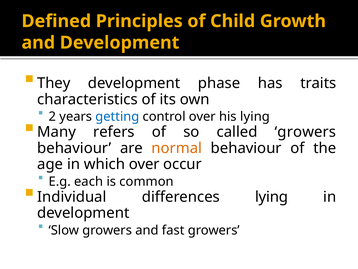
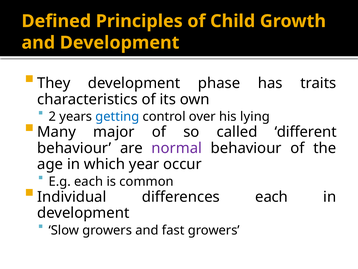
refers: refers -> major
called growers: growers -> different
normal colour: orange -> purple
which over: over -> year
differences lying: lying -> each
